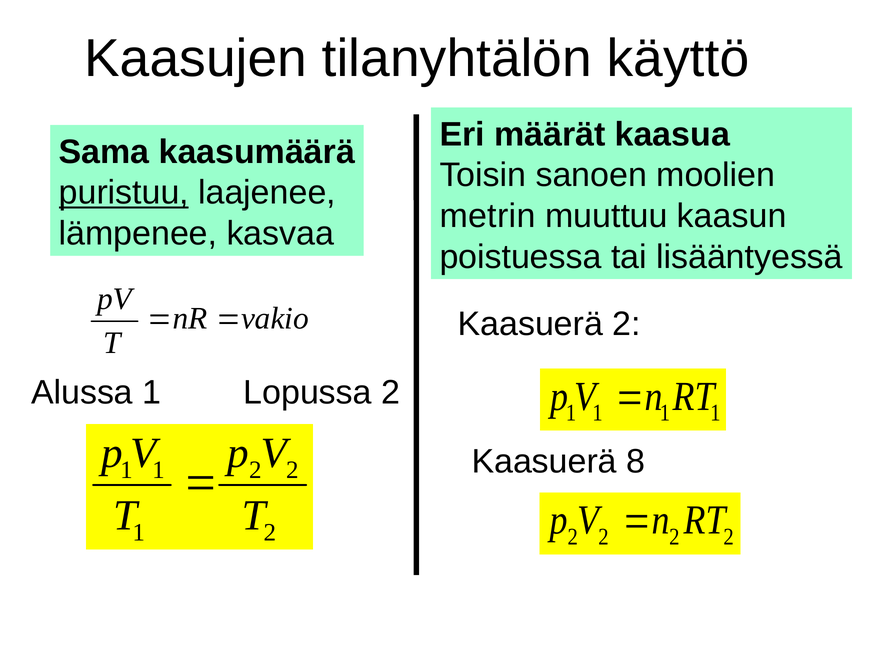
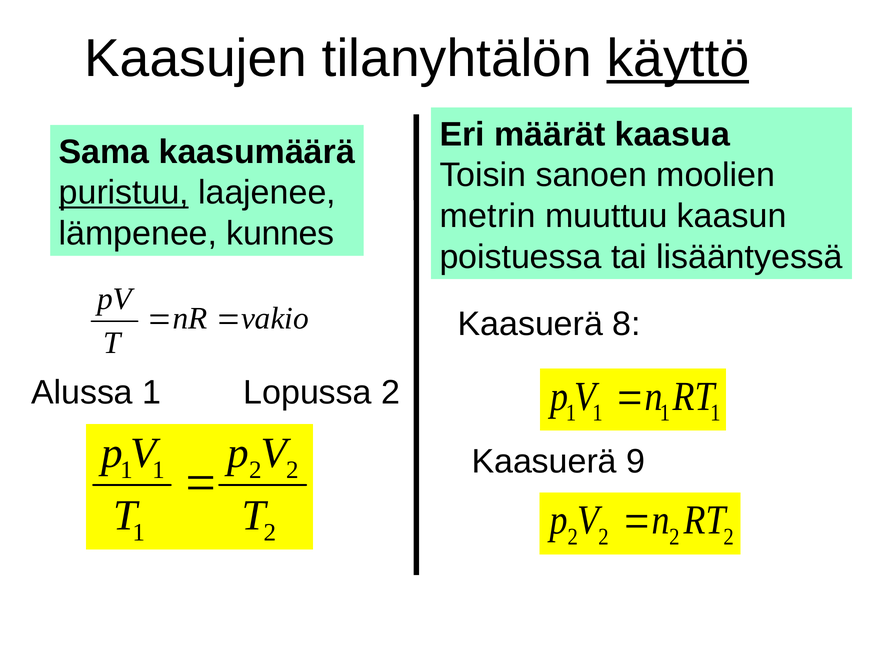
käyttö underline: none -> present
kasvaa: kasvaa -> kunnes
Kaasuerä 2: 2 -> 8
8: 8 -> 9
